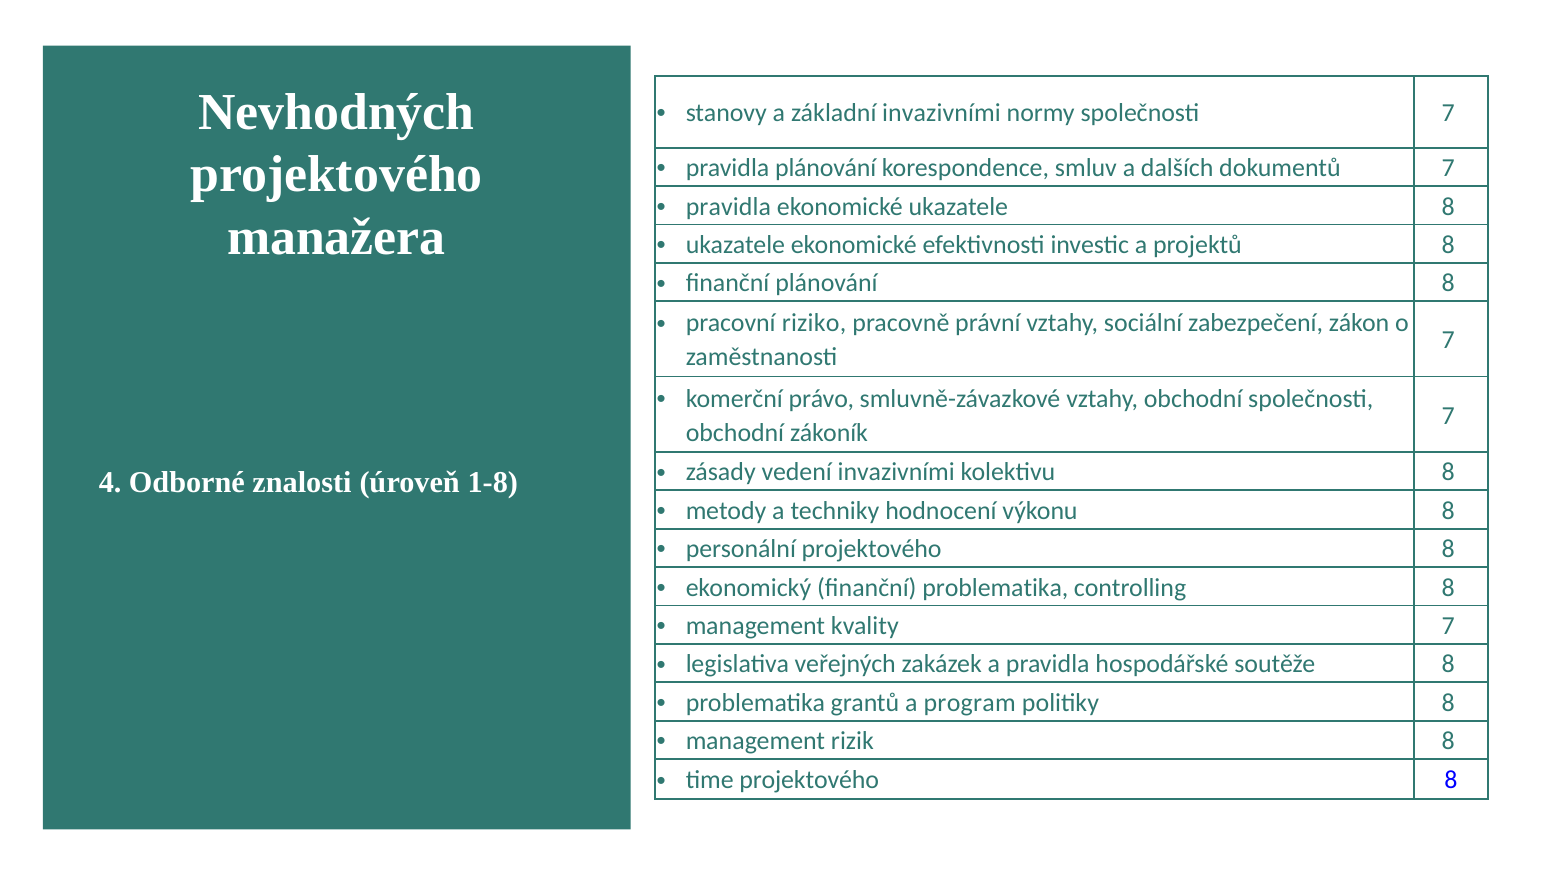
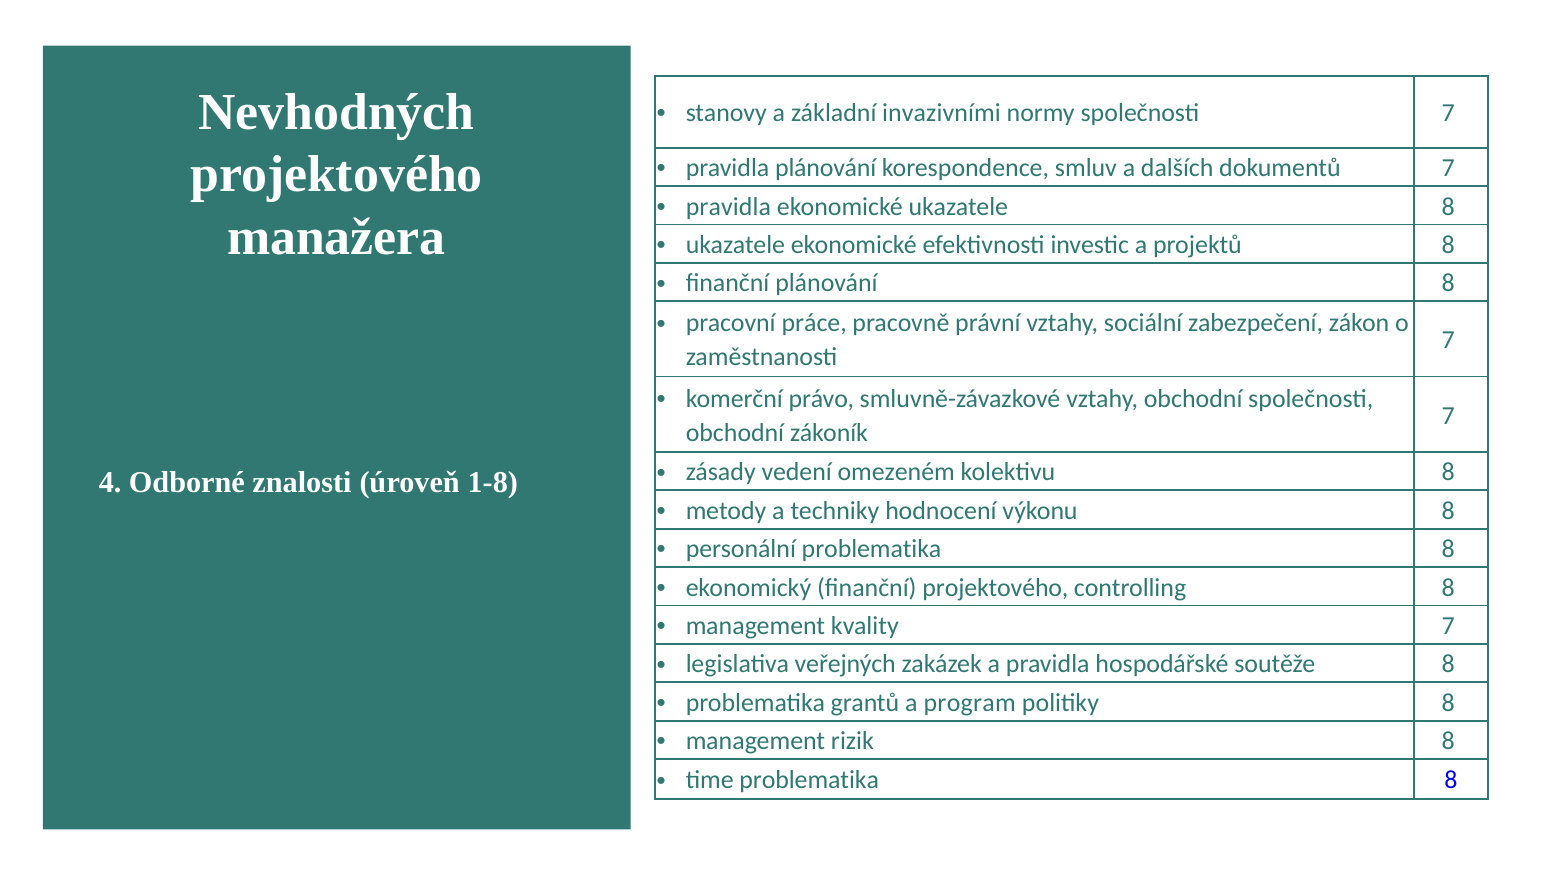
riziko: riziko -> práce
vedení invazivními: invazivními -> omezeném
personální projektového: projektového -> problematika
finanční problematika: problematika -> projektového
time projektového: projektového -> problematika
